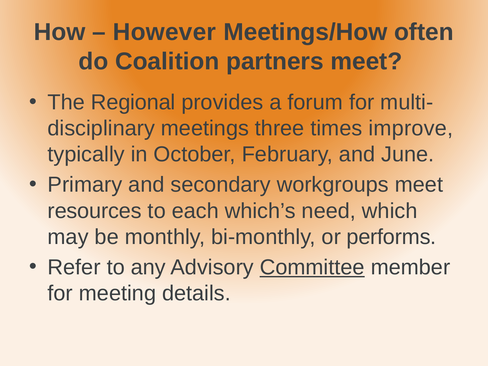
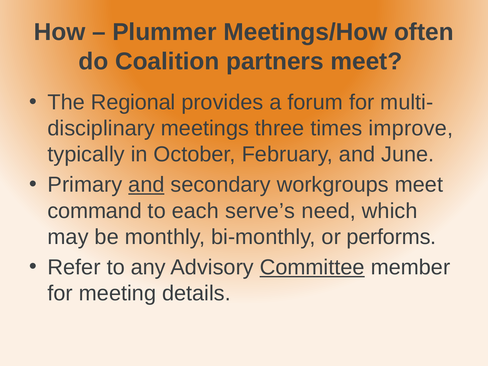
However: However -> Plummer
and at (146, 185) underline: none -> present
resources: resources -> command
which’s: which’s -> serve’s
